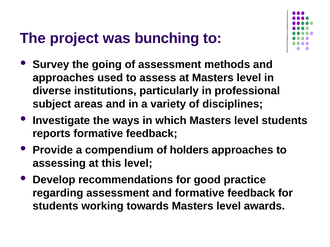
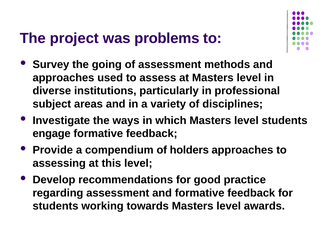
bunching: bunching -> problems
reports: reports -> engage
